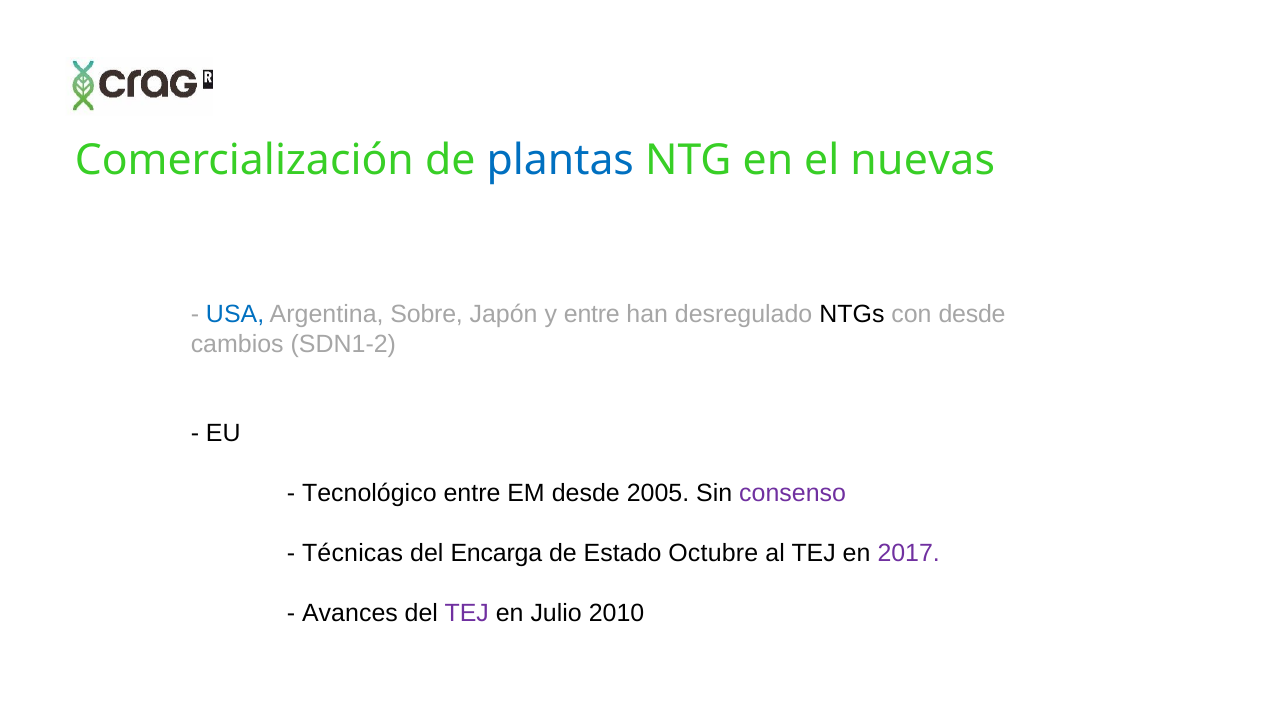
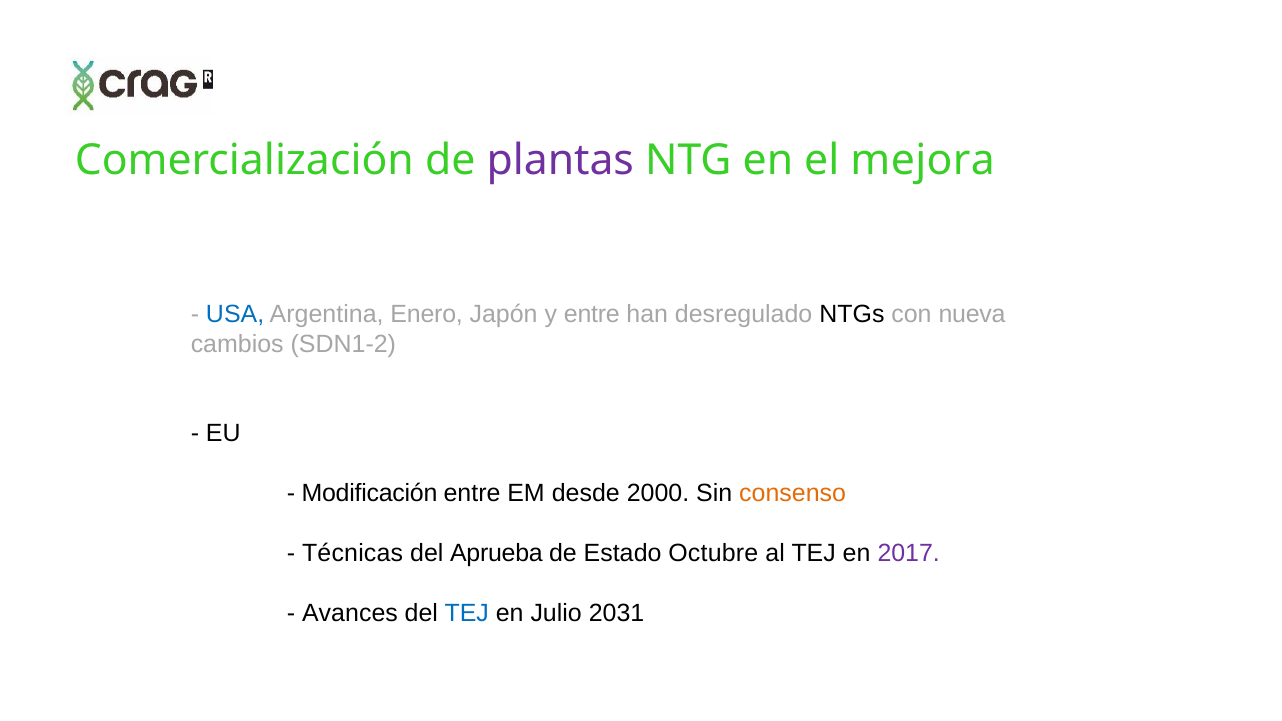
plantas colour: blue -> purple
nuevas: nuevas -> mejora
Sobre: Sobre -> Enero
con desde: desde -> nueva
Tecnológico: Tecnológico -> Modificación
2005: 2005 -> 2000
consenso colour: purple -> orange
Encarga: Encarga -> Aprueba
TEJ at (467, 613) colour: purple -> blue
2010: 2010 -> 2031
